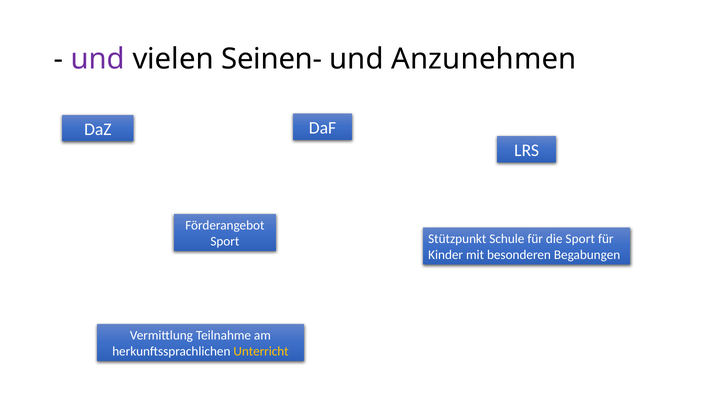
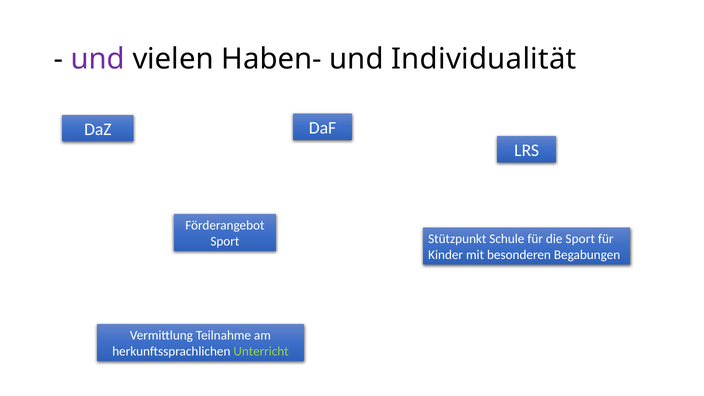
Seinen-: Seinen- -> Haben-
Anzunehmen: Anzunehmen -> Individualität
Unterricht colour: yellow -> light green
